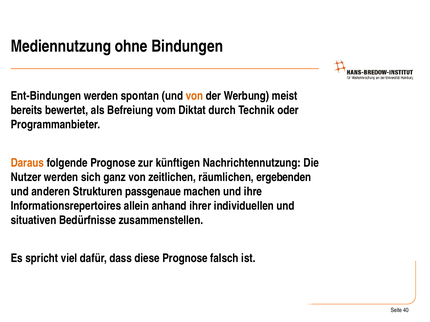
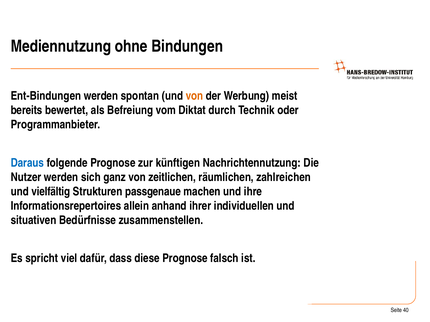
Daraus colour: orange -> blue
ergebenden: ergebenden -> zahlreichen
anderen: anderen -> vielfältig
